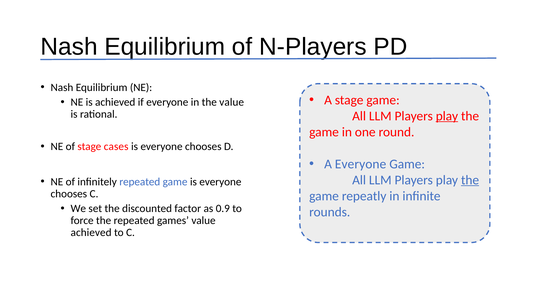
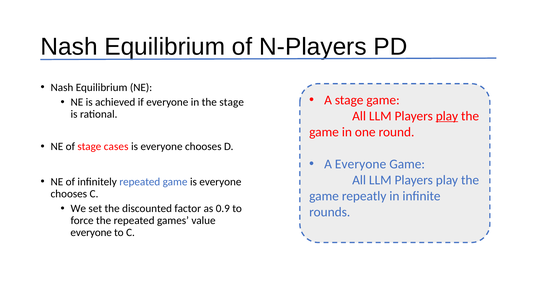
the value: value -> stage
the at (470, 180) underline: present -> none
achieved at (91, 232): achieved -> everyone
